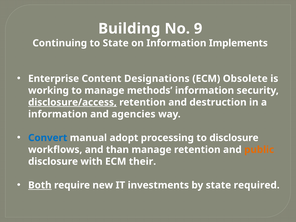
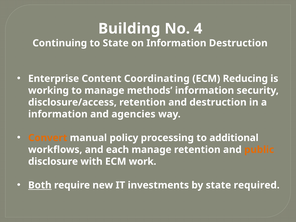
9: 9 -> 4
Information Implements: Implements -> Destruction
Designations: Designations -> Coordinating
Obsolete: Obsolete -> Reducing
disclosure/access underline: present -> none
Convert colour: blue -> orange
adopt: adopt -> policy
to disclosure: disclosure -> additional
than: than -> each
their: their -> work
